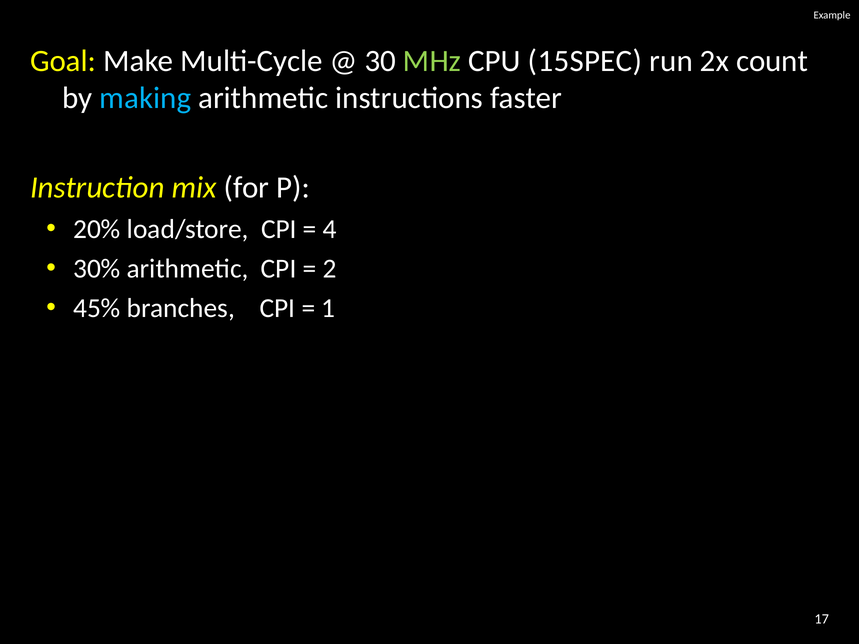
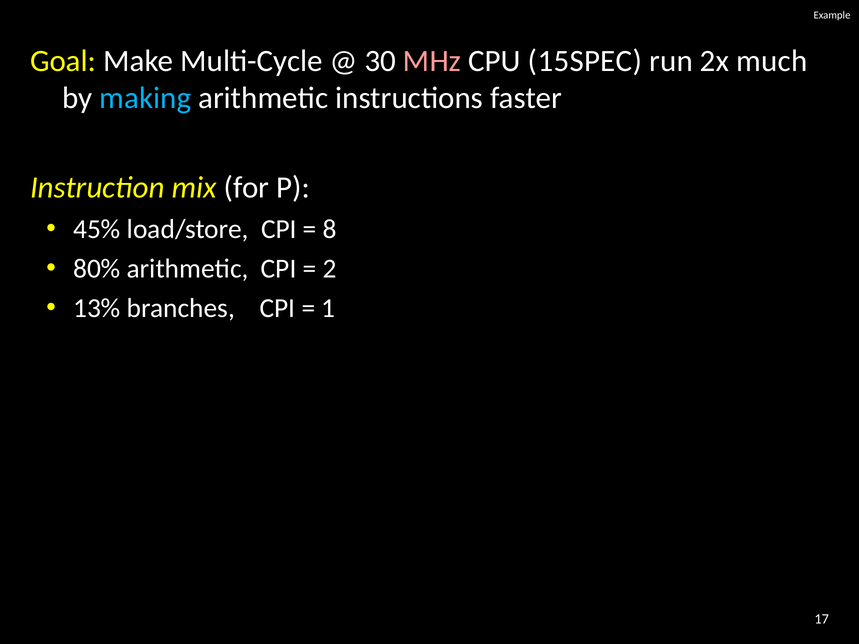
MHz colour: light green -> pink
count: count -> much
20%: 20% -> 45%
4: 4 -> 8
30%: 30% -> 80%
45%: 45% -> 13%
